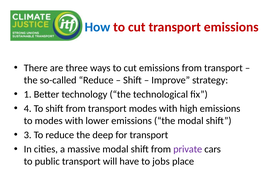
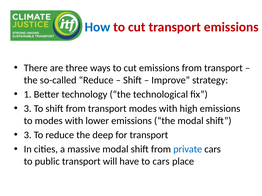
4 at (28, 109): 4 -> 3
private colour: purple -> blue
to jobs: jobs -> cars
